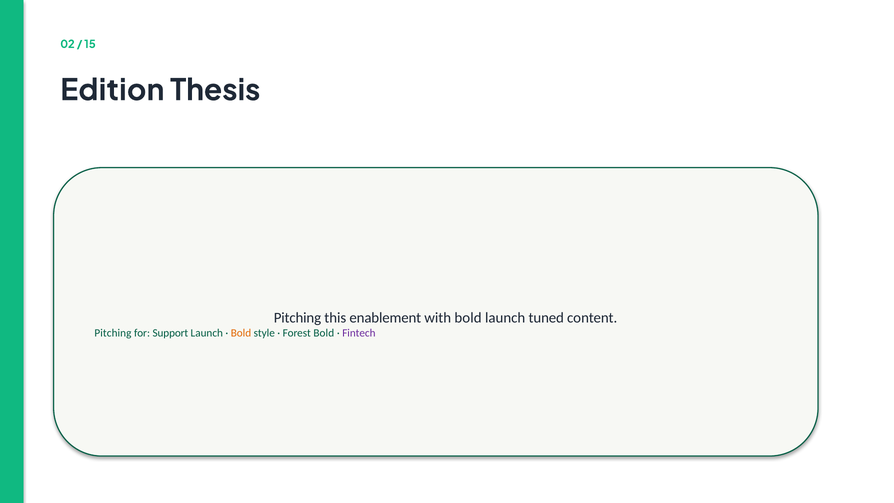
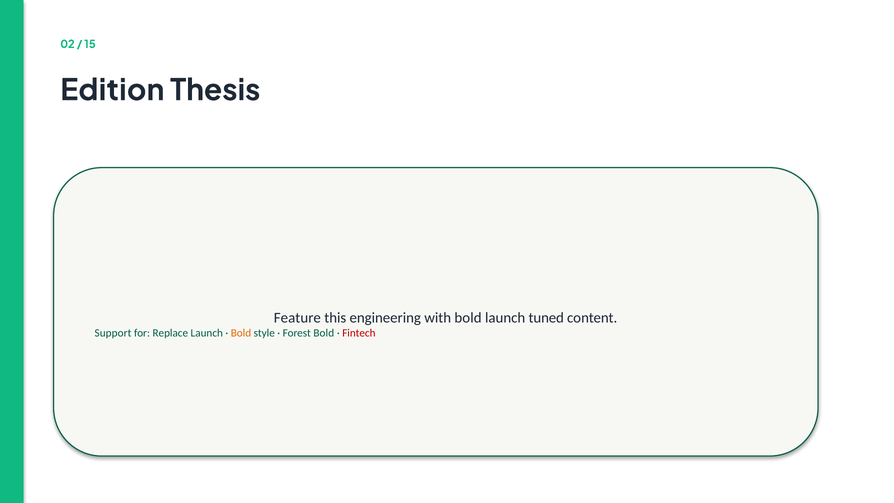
Pitching at (297, 318): Pitching -> Feature
enablement: enablement -> engineering
Pitching at (113, 333): Pitching -> Support
Support: Support -> Replace
Fintech colour: purple -> red
